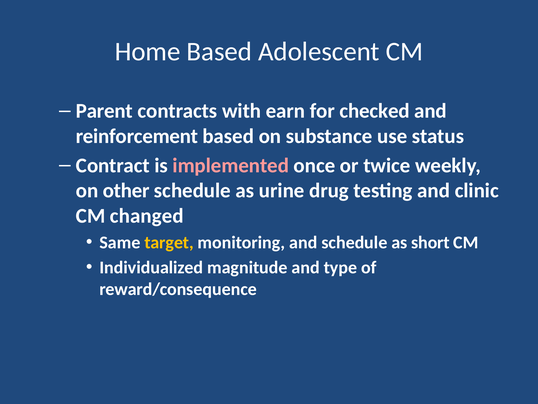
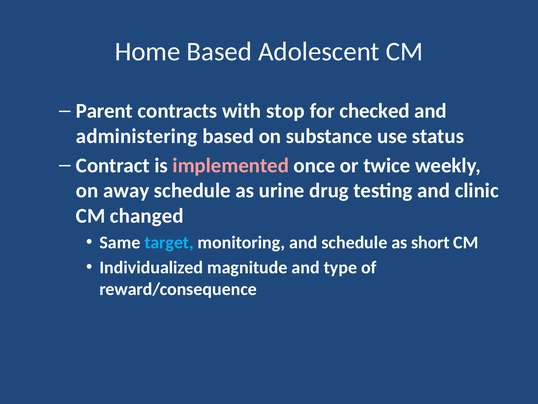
earn: earn -> stop
reinforcement: reinforcement -> administering
other: other -> away
target colour: yellow -> light blue
